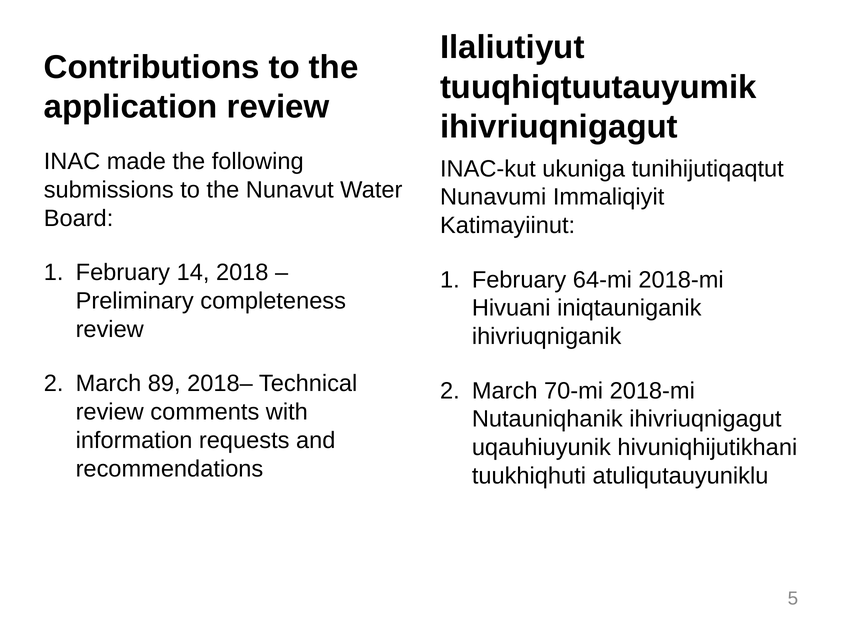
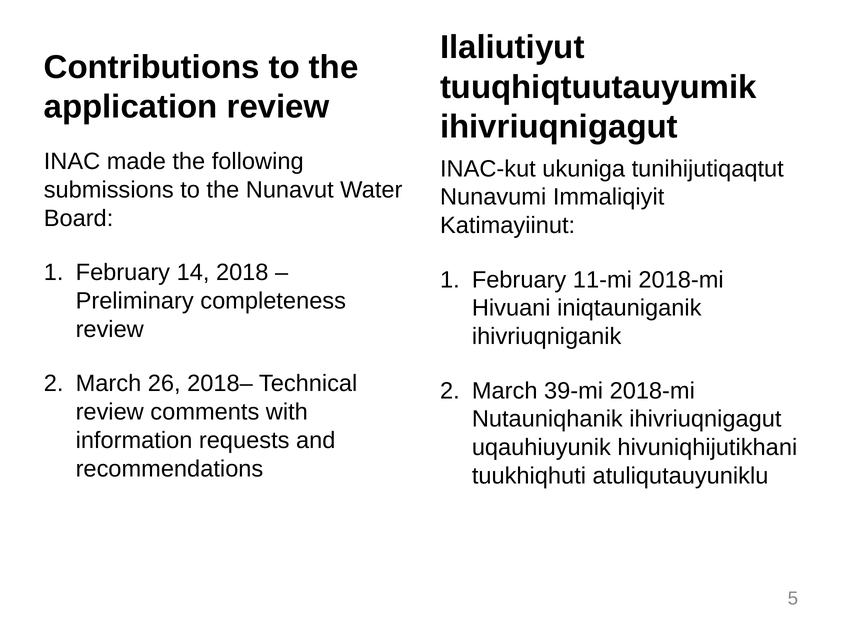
64-mi: 64-mi -> 11-mi
89: 89 -> 26
70-mi: 70-mi -> 39-mi
